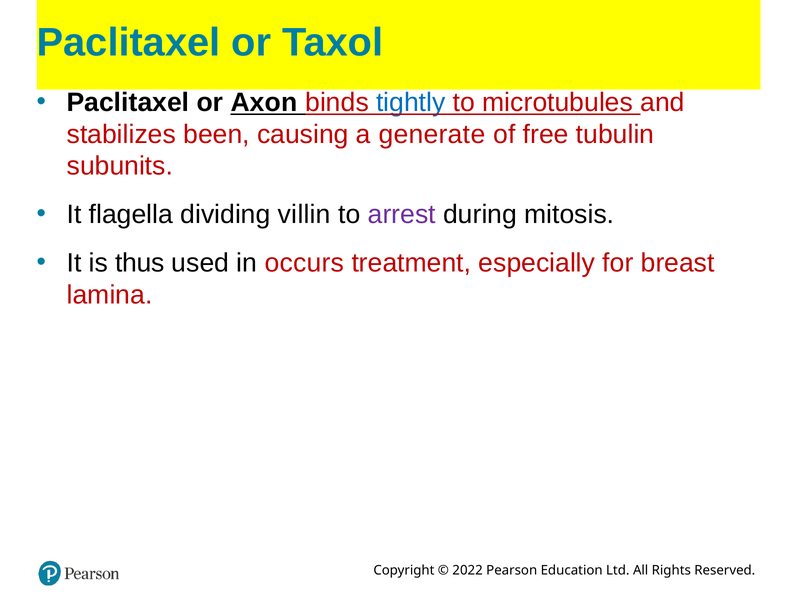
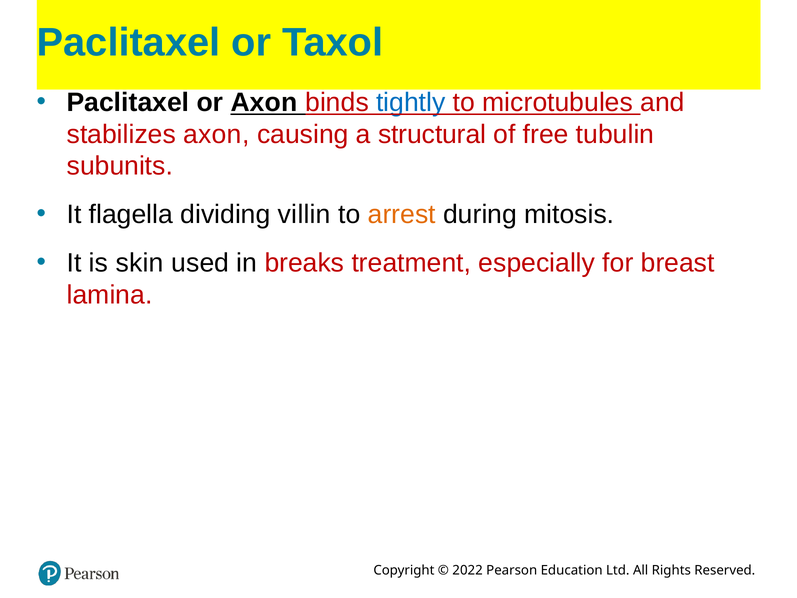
stabilizes been: been -> axon
generate: generate -> structural
arrest colour: purple -> orange
thus: thus -> skin
occurs: occurs -> breaks
